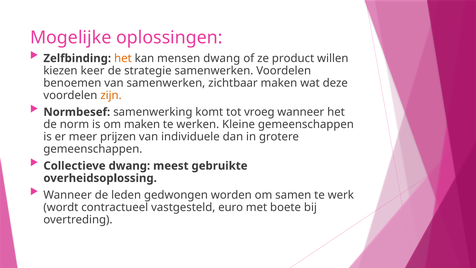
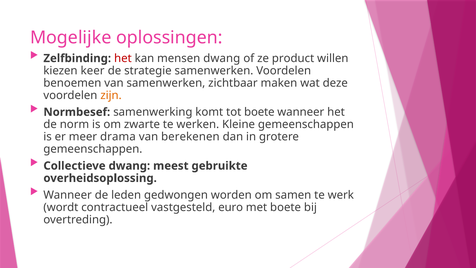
het at (123, 58) colour: orange -> red
tot vroeg: vroeg -> boete
om maken: maken -> zwarte
prijzen: prijzen -> drama
individuele: individuele -> berekenen
